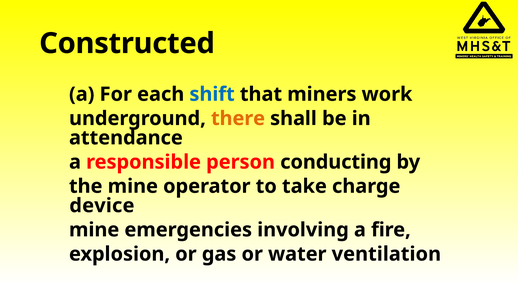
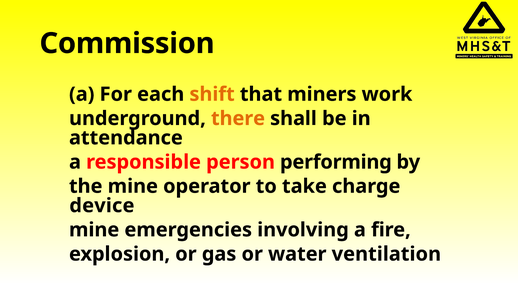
Constructed: Constructed -> Commission
shift colour: blue -> orange
conducting: conducting -> performing
